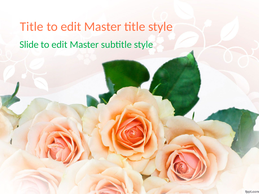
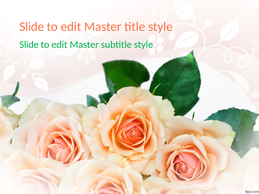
Title at (32, 27): Title -> Slide
